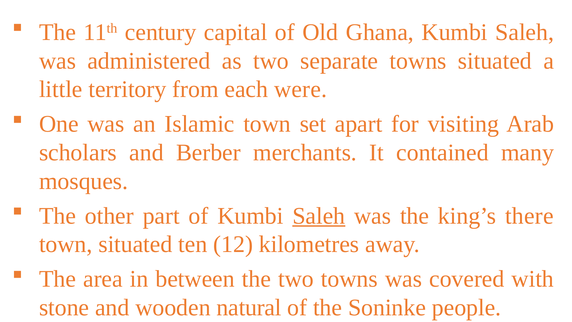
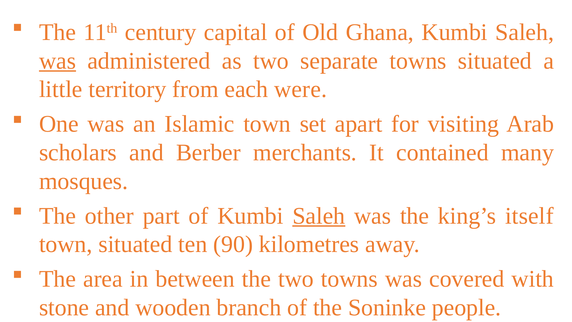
was at (58, 61) underline: none -> present
there: there -> itself
12: 12 -> 90
natural: natural -> branch
